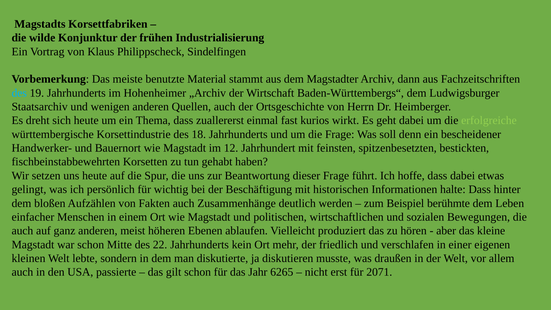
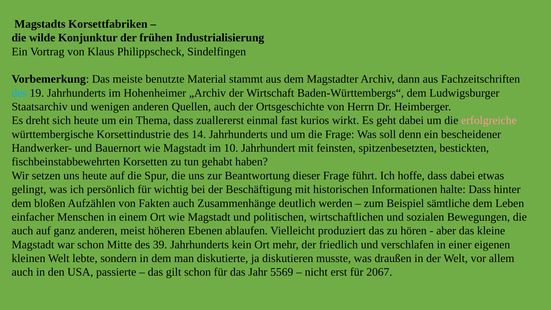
erfolgreiche colour: light green -> pink
18: 18 -> 14
12: 12 -> 10
berühmte: berühmte -> sämtliche
22: 22 -> 39
6265: 6265 -> 5569
2071: 2071 -> 2067
